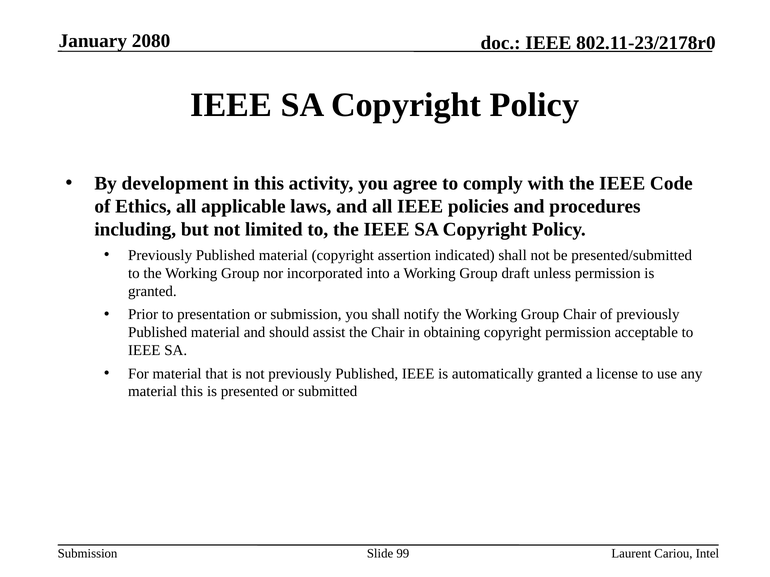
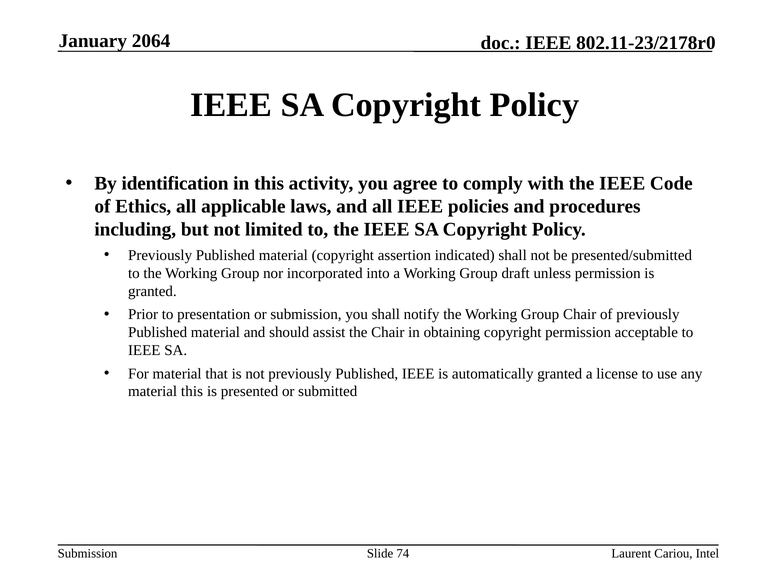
2080: 2080 -> 2064
development: development -> identification
99: 99 -> 74
